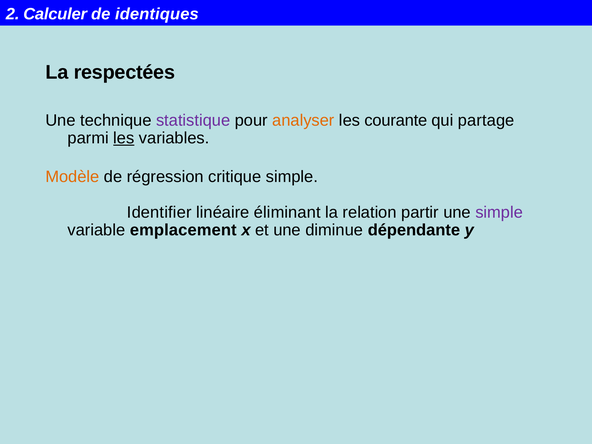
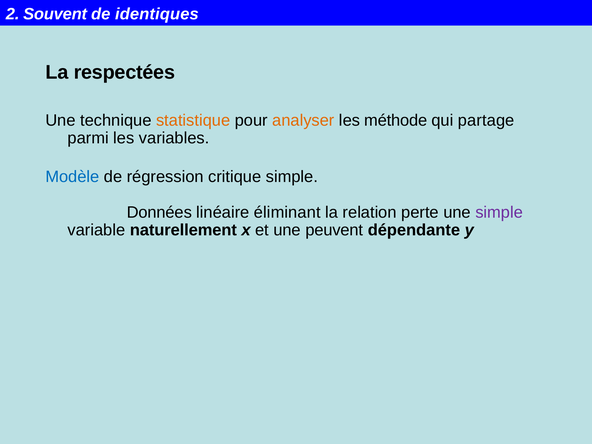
Calculer: Calculer -> Souvent
statistique colour: purple -> orange
courante: courante -> méthode
les at (124, 138) underline: present -> none
Modèle colour: orange -> blue
Identifier: Identifier -> Données
partir: partir -> perte
emplacement: emplacement -> naturellement
diminue: diminue -> peuvent
